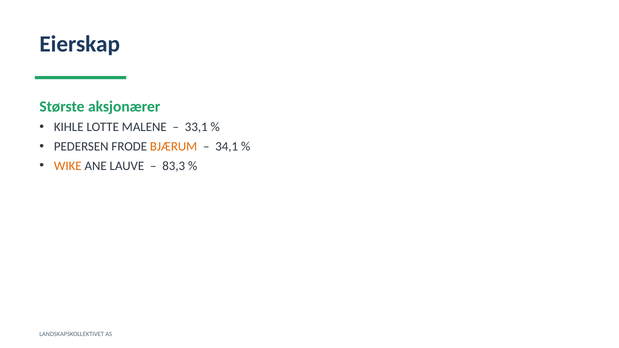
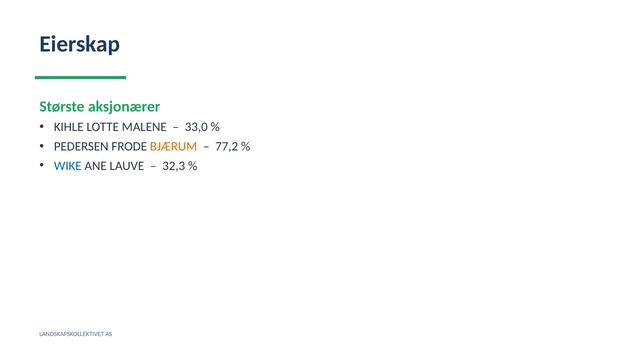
33,1: 33,1 -> 33,0
34,1: 34,1 -> 77,2
WIKE colour: orange -> blue
83,3: 83,3 -> 32,3
